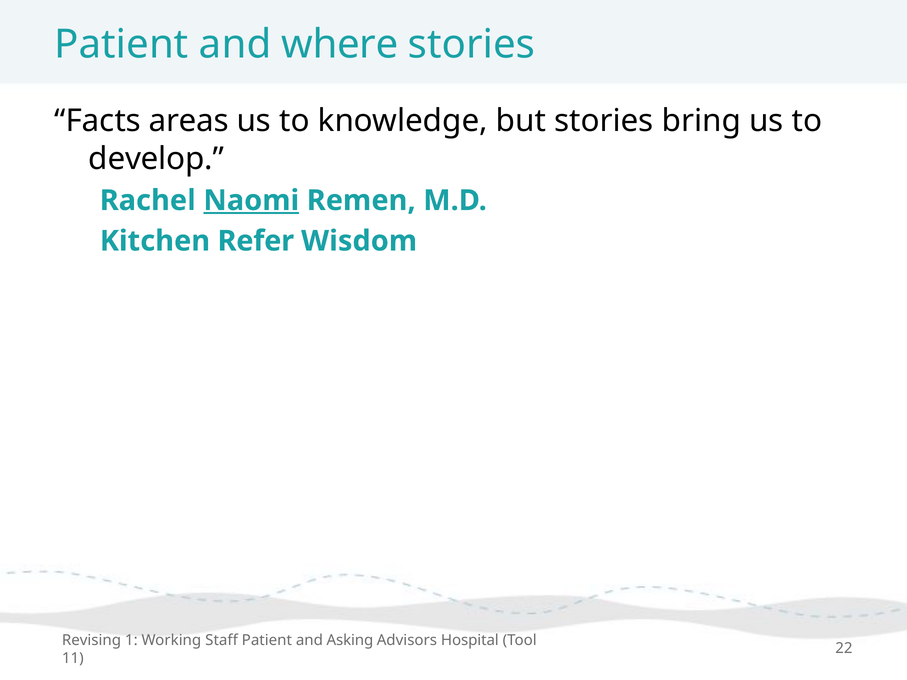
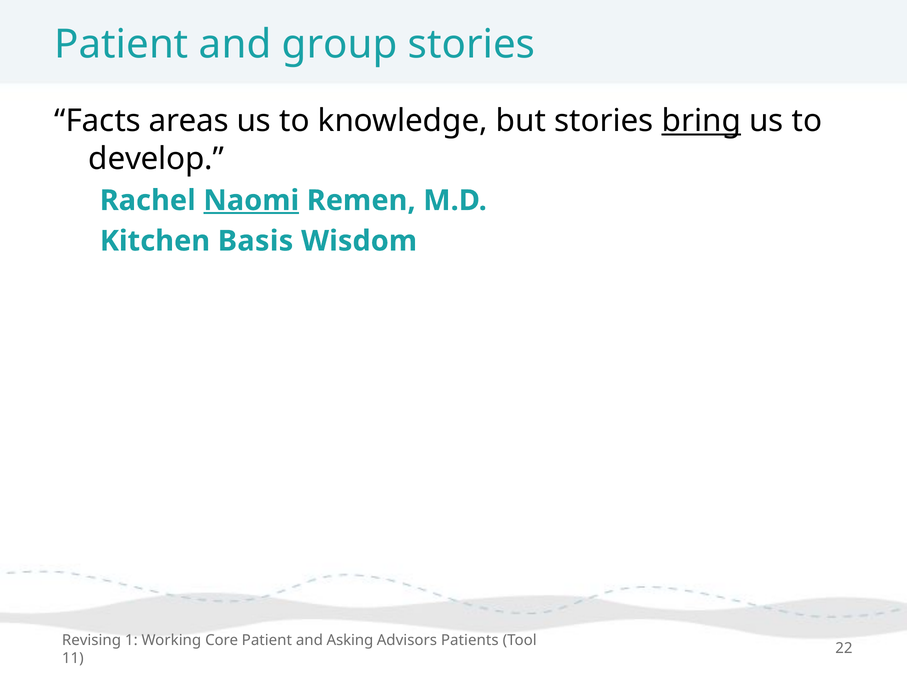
where: where -> group
bring underline: none -> present
Refer: Refer -> Basis
Staff: Staff -> Core
Hospital: Hospital -> Patients
